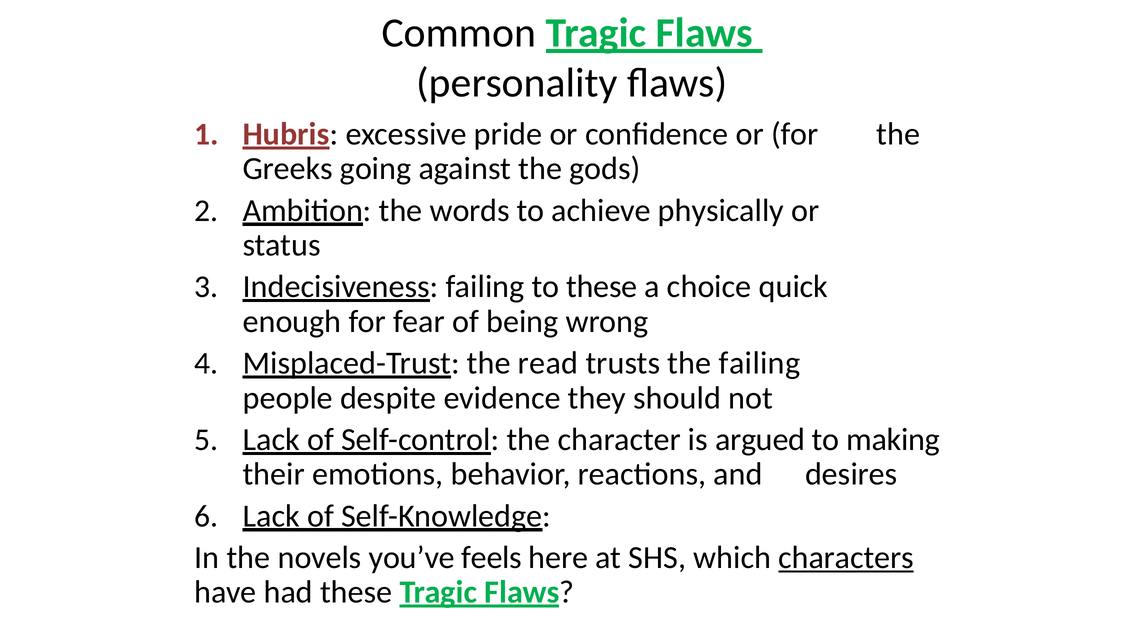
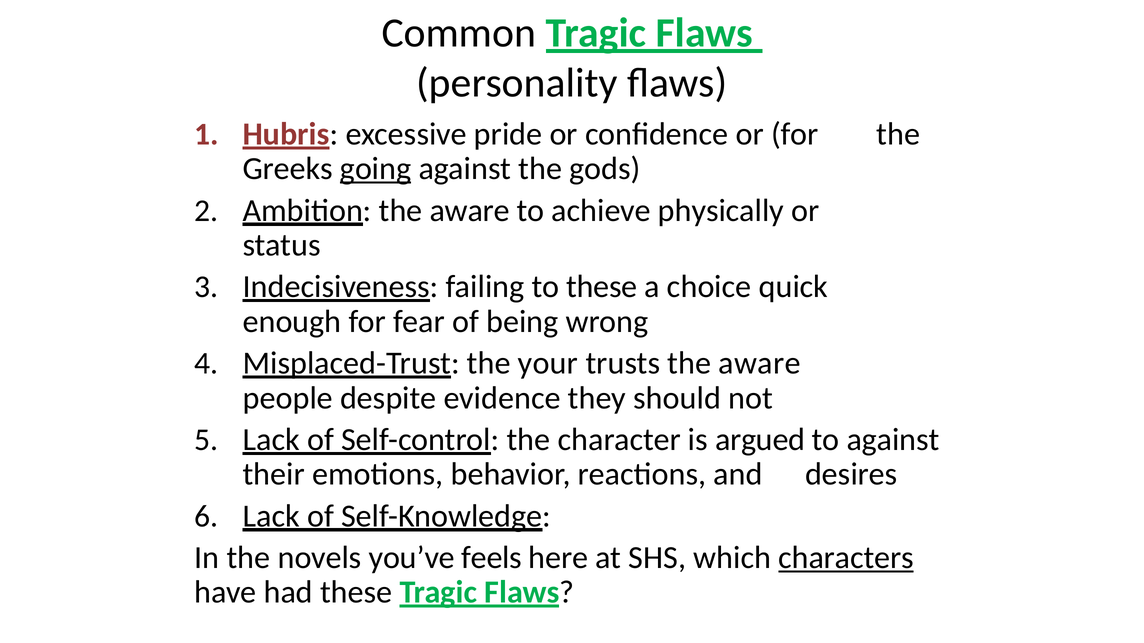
going underline: none -> present
Ambition the words: words -> aware
read: read -> your
trusts the failing: failing -> aware
to making: making -> against
